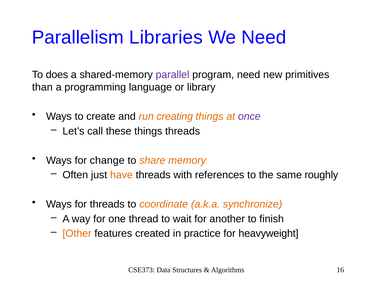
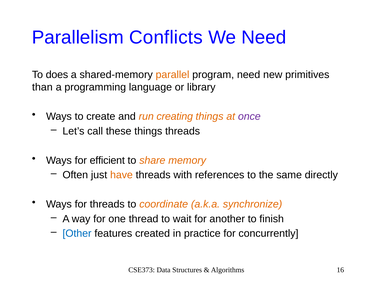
Libraries: Libraries -> Conflicts
parallel colour: purple -> orange
change: change -> efficient
roughly: roughly -> directly
Other colour: orange -> blue
heavyweight: heavyweight -> concurrently
